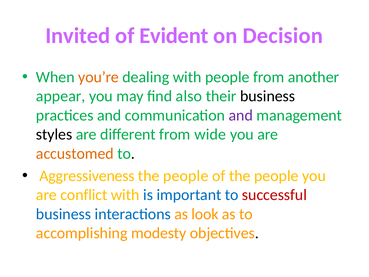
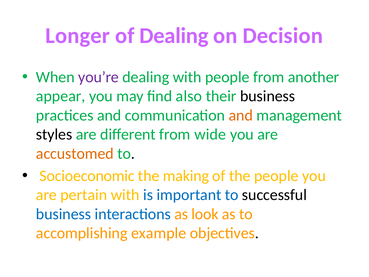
Invited: Invited -> Longer
of Evident: Evident -> Dealing
you’re colour: orange -> purple
and at (241, 115) colour: purple -> orange
Aggressiveness: Aggressiveness -> Socioeconomic
people at (186, 176): people -> making
conflict: conflict -> pertain
successful colour: red -> black
modesty: modesty -> example
